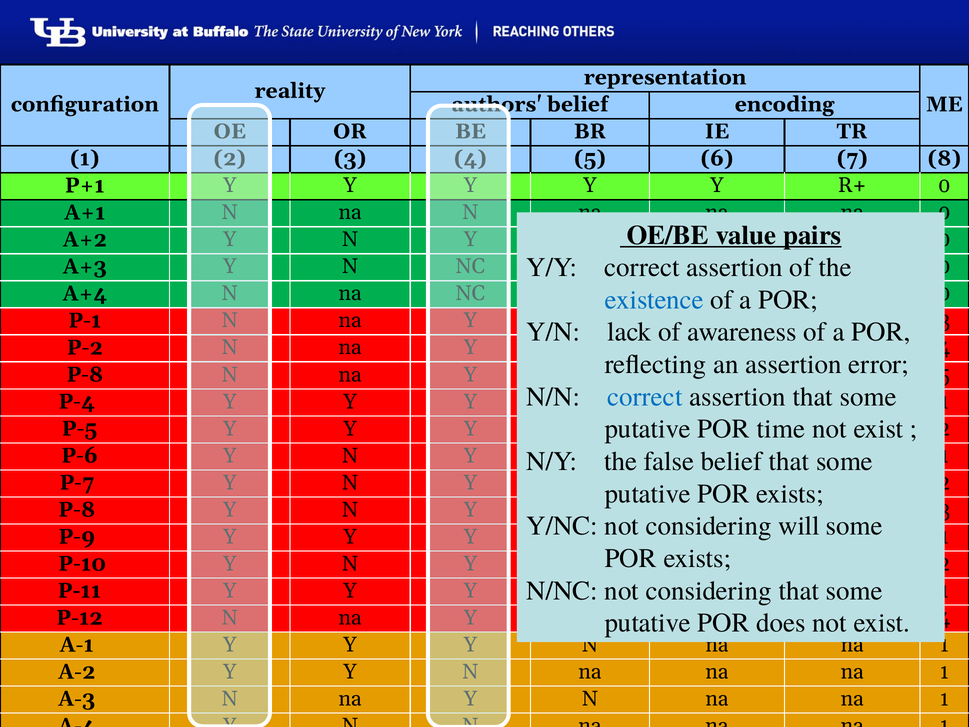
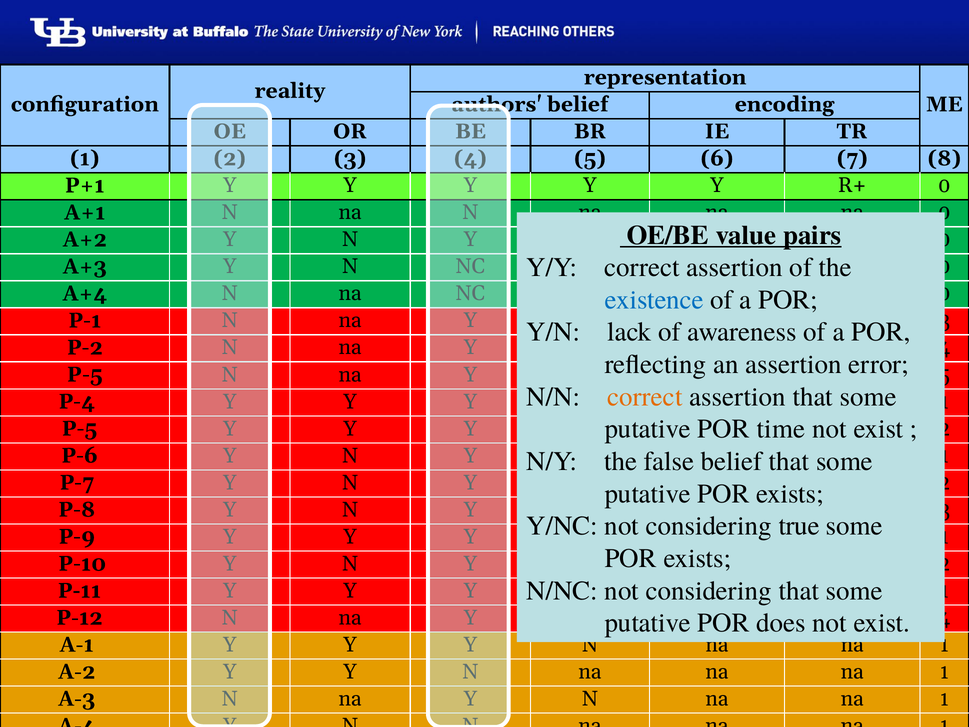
P-8 at (85, 374): P-8 -> P-5
correct at (645, 397) colour: blue -> orange
will: will -> true
